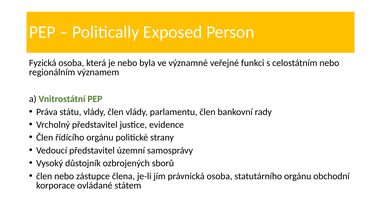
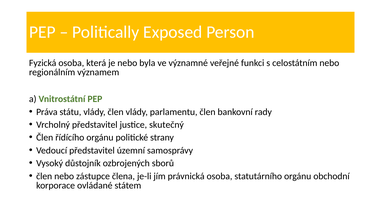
evidence: evidence -> skutečný
